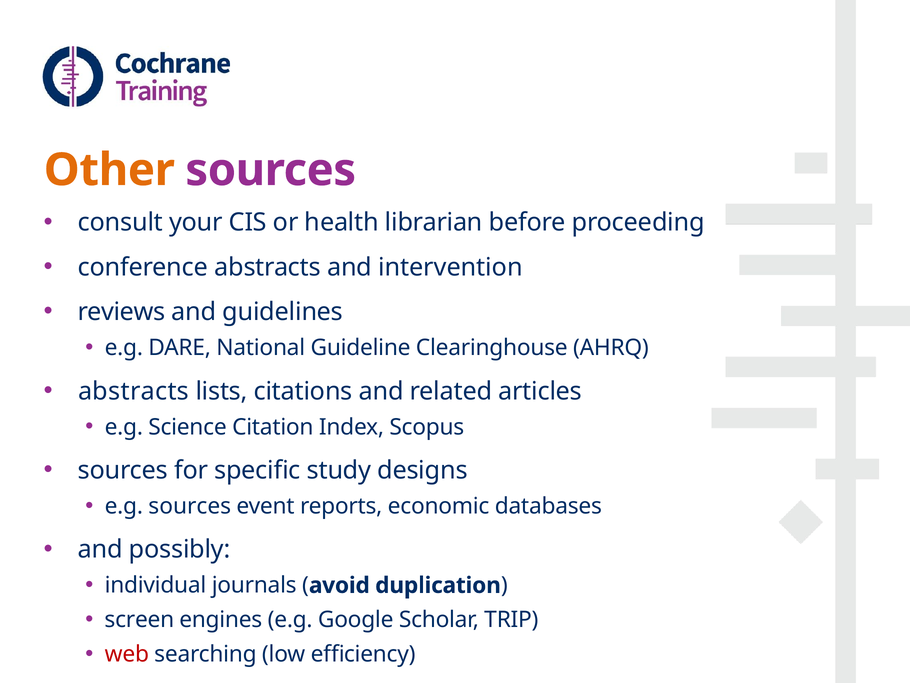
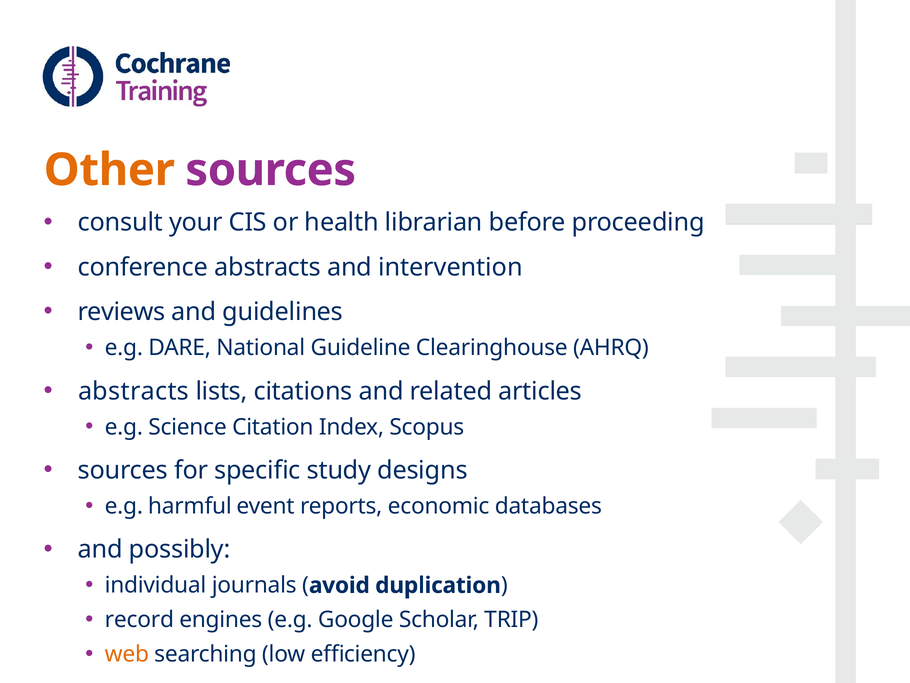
e.g sources: sources -> harmful
screen: screen -> record
web colour: red -> orange
